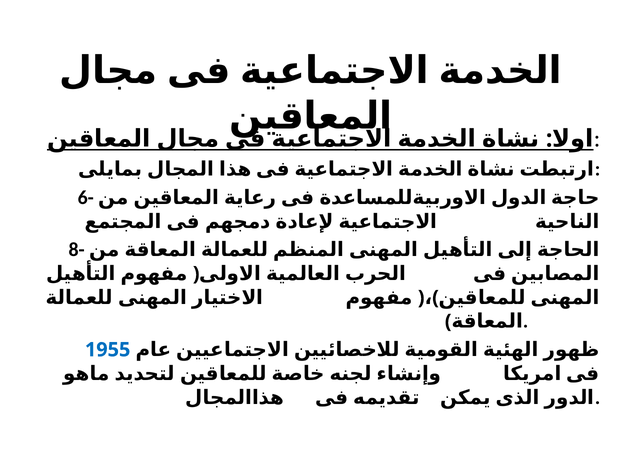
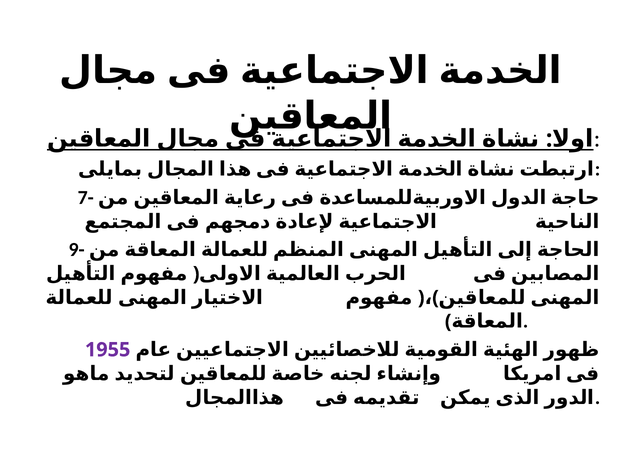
6-: 6- -> 7-
8-: 8- -> 9-
1955 colour: blue -> purple
